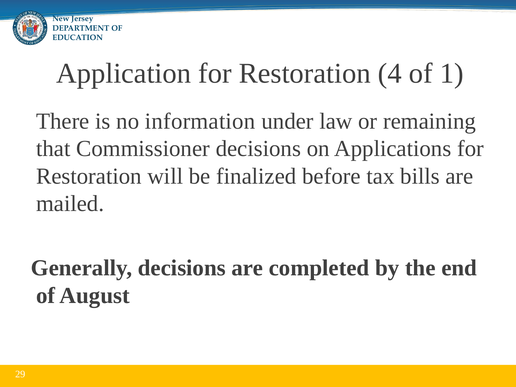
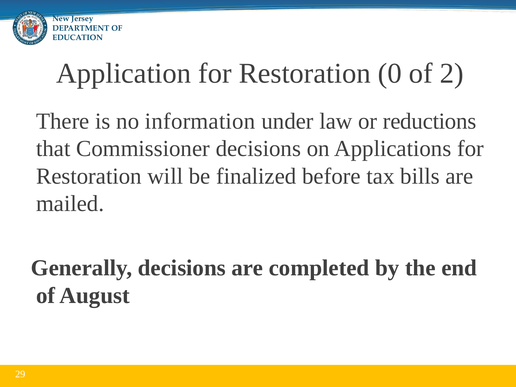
4: 4 -> 0
1: 1 -> 2
remaining: remaining -> reductions
